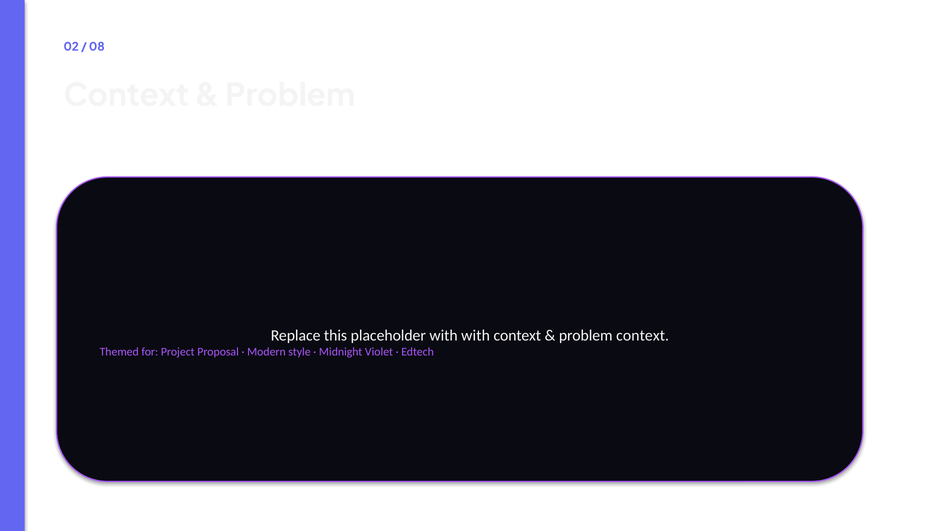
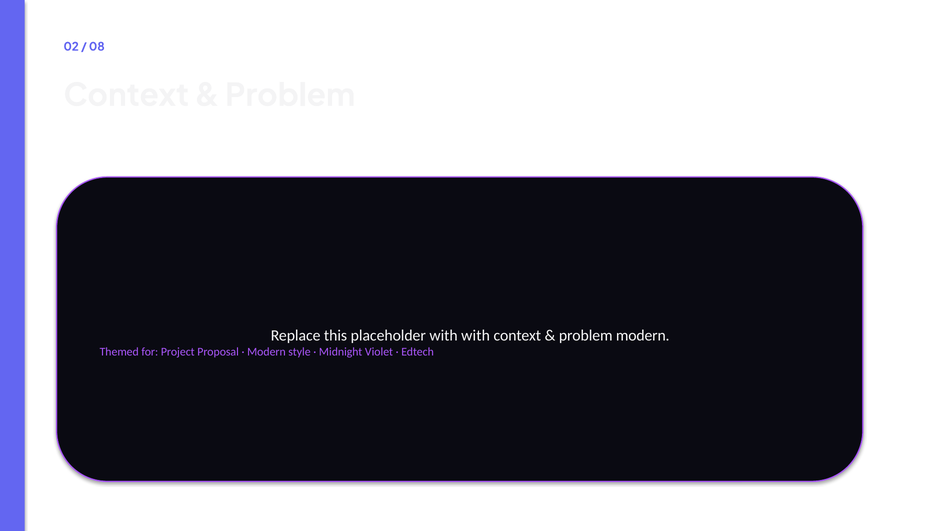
problem context: context -> modern
